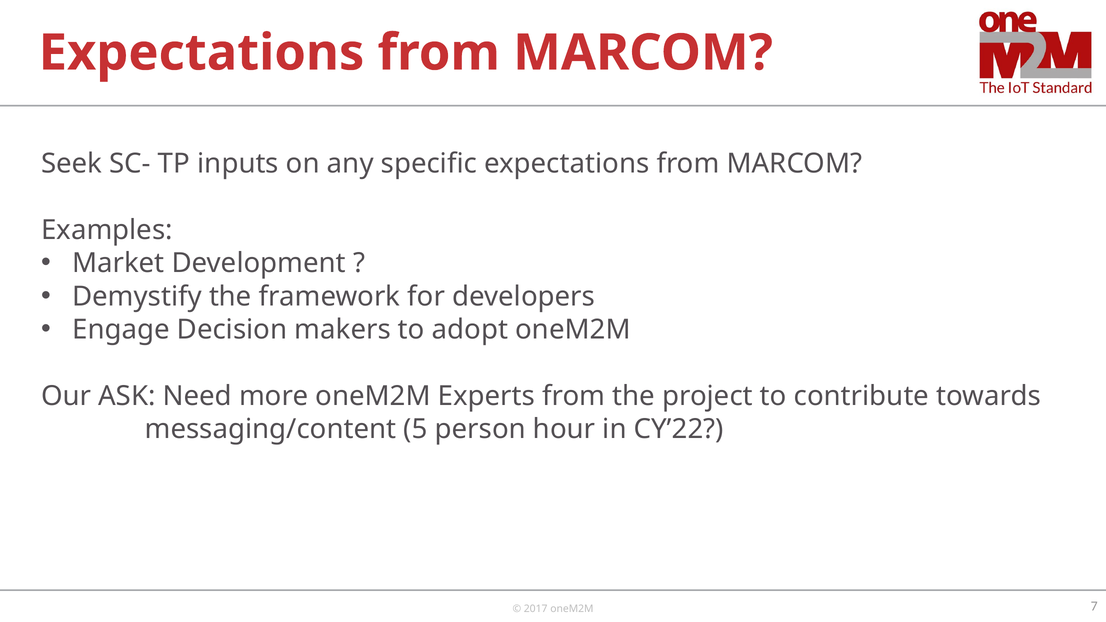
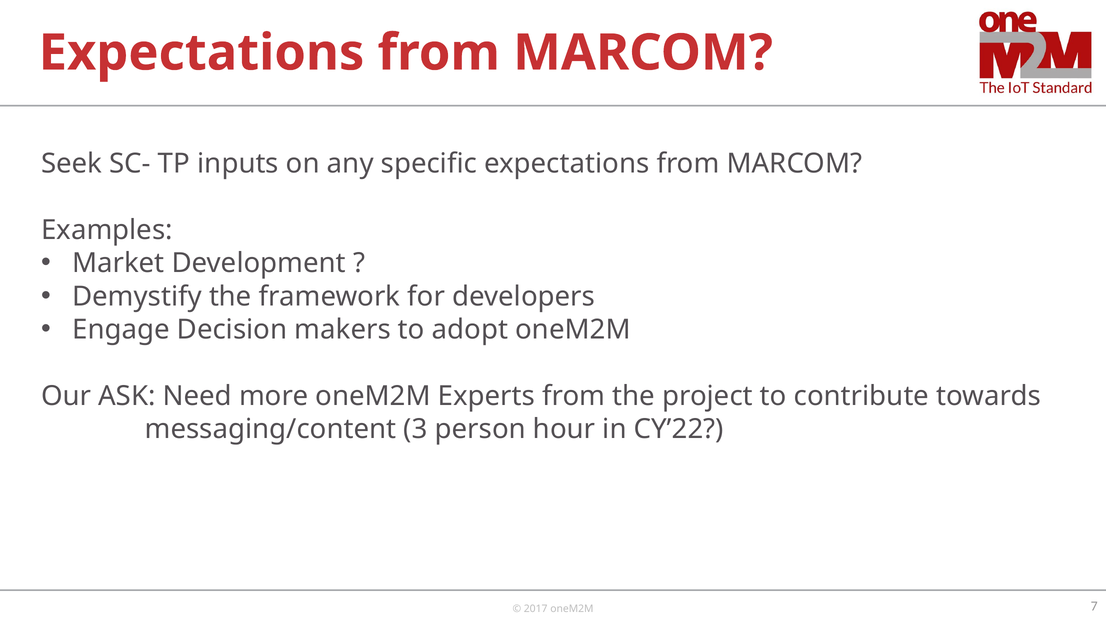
5: 5 -> 3
